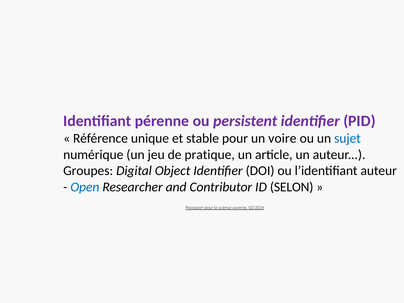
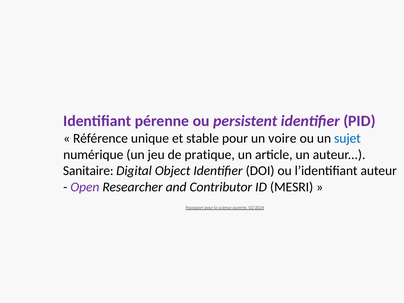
Groupes: Groupes -> Sanitaire
Open colour: blue -> purple
SELON: SELON -> MESRI
